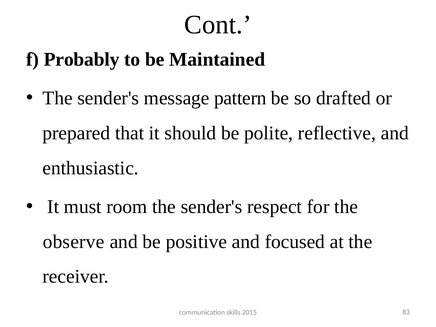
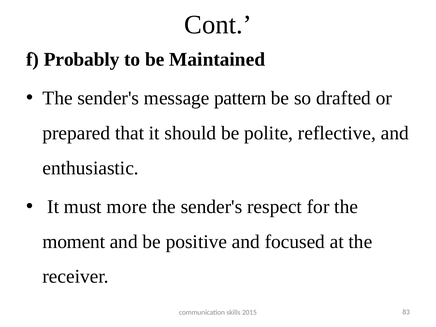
room: room -> more
observe: observe -> moment
